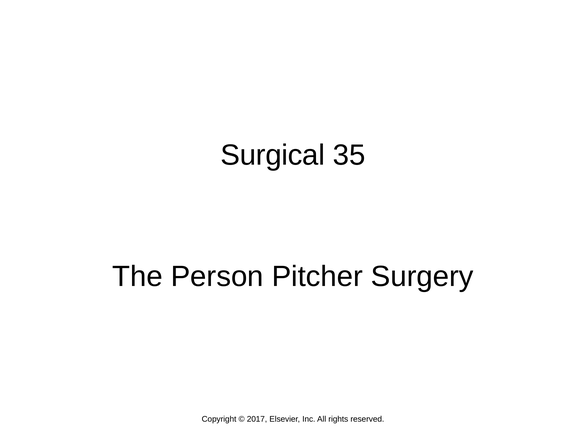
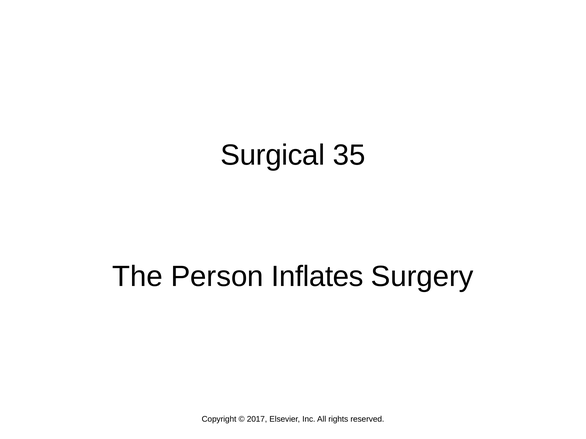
Pitcher: Pitcher -> Inflates
